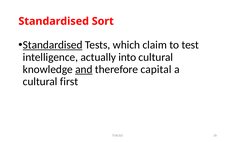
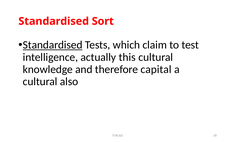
into: into -> this
and underline: present -> none
first: first -> also
